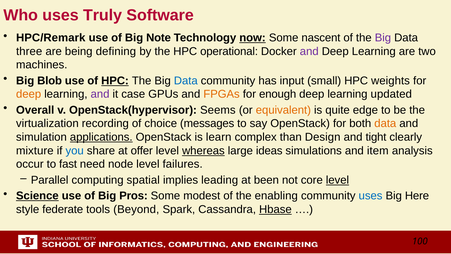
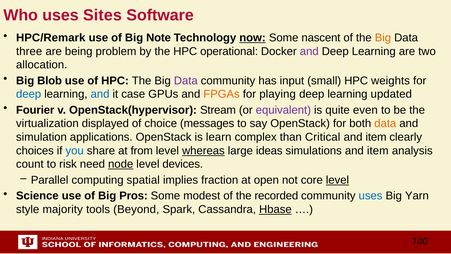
Truly: Truly -> Sites
Big at (383, 38) colour: purple -> orange
defining: defining -> problem
machines: machines -> allocation
HPC at (115, 81) underline: present -> none
Data at (186, 81) colour: blue -> purple
deep at (29, 94) colour: orange -> blue
and at (100, 94) colour: purple -> blue
enough: enough -> playing
Overall: Overall -> Fourier
Seems: Seems -> Stream
equivalent colour: orange -> purple
edge: edge -> even
recording: recording -> displayed
applications underline: present -> none
Design: Design -> Critical
tight at (376, 137): tight -> item
mixture: mixture -> choices
offer: offer -> from
occur: occur -> count
fast: fast -> risk
node underline: none -> present
failures: failures -> devices
leading: leading -> fraction
been: been -> open
Science underline: present -> none
enabling: enabling -> recorded
Here: Here -> Yarn
federate: federate -> majority
